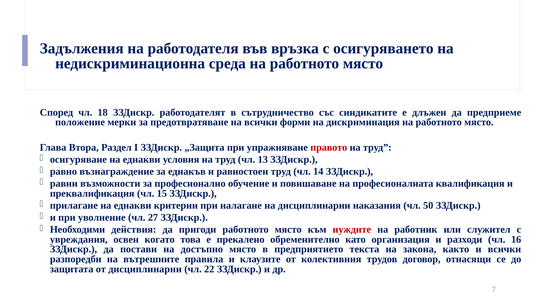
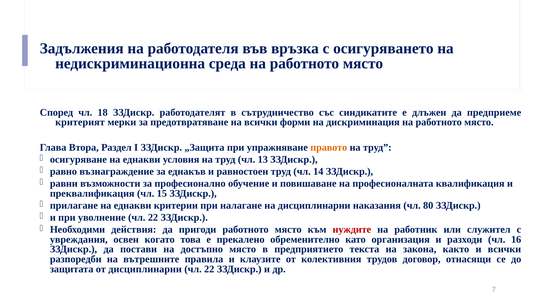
положение: положение -> критерият
правото colour: red -> orange
50: 50 -> 80
уволнение чл 27: 27 -> 22
